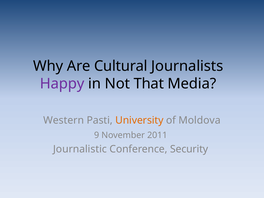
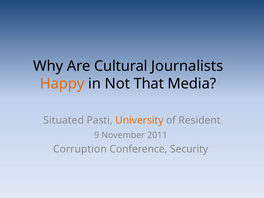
Happy colour: purple -> orange
Western: Western -> Situated
Moldova: Moldova -> Resident
Journalistic: Journalistic -> Corruption
